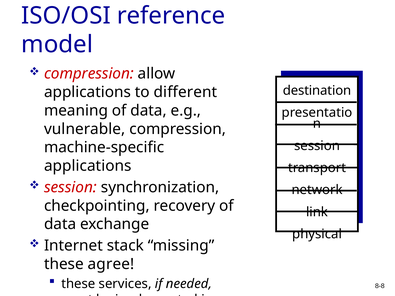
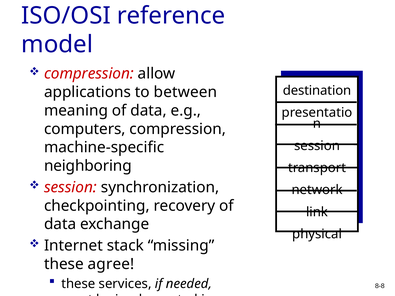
different: different -> between
vulnerable: vulnerable -> computers
applications at (88, 166): applications -> neighboring
